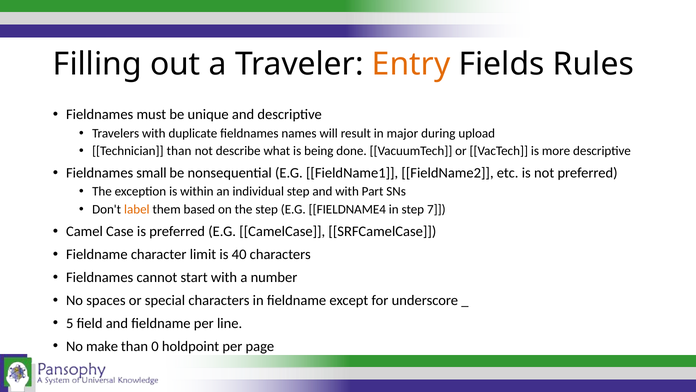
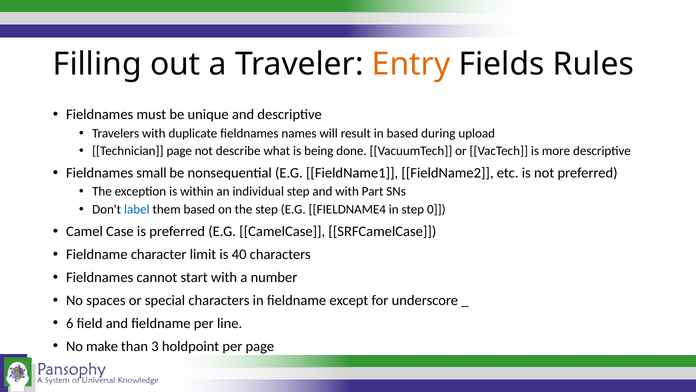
in major: major -> based
Technician than: than -> page
label colour: orange -> blue
7: 7 -> 0
5: 5 -> 6
0: 0 -> 3
